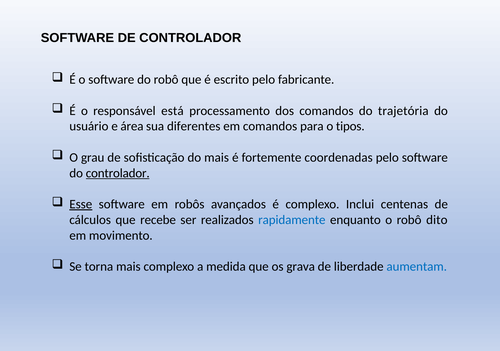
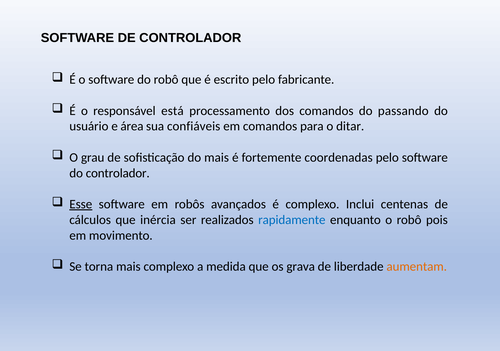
trajetória: trajetória -> passando
diferentes: diferentes -> confiáveis
tipos: tipos -> ditar
controlador at (118, 173) underline: present -> none
recebe: recebe -> inércia
dito: dito -> pois
aumentam colour: blue -> orange
